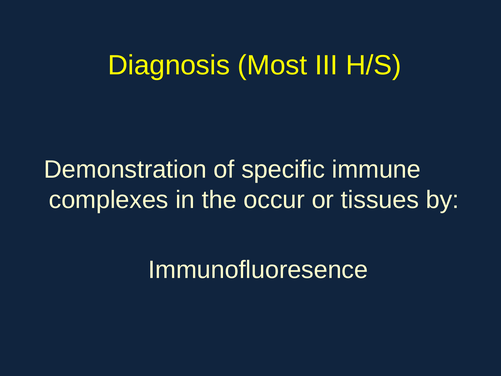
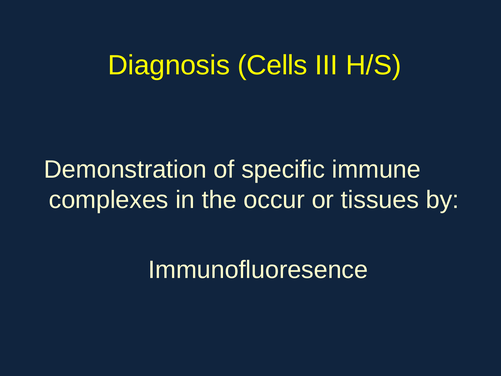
Most: Most -> Cells
